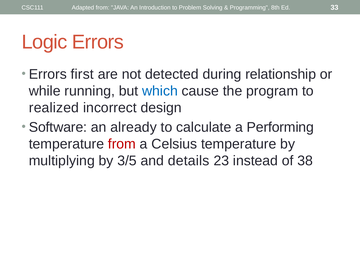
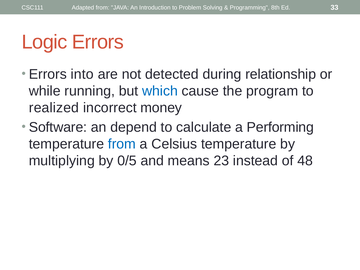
first: first -> into
design: design -> money
already: already -> depend
from at (122, 144) colour: red -> blue
3/5: 3/5 -> 0/5
details: details -> means
38: 38 -> 48
